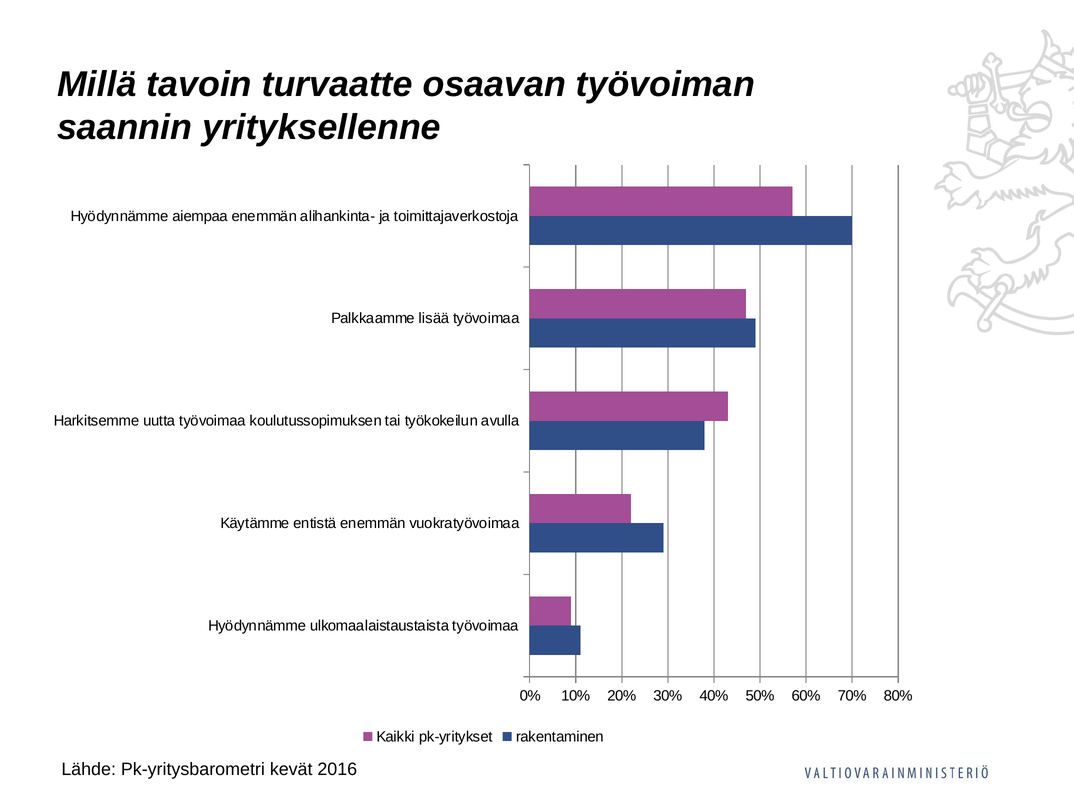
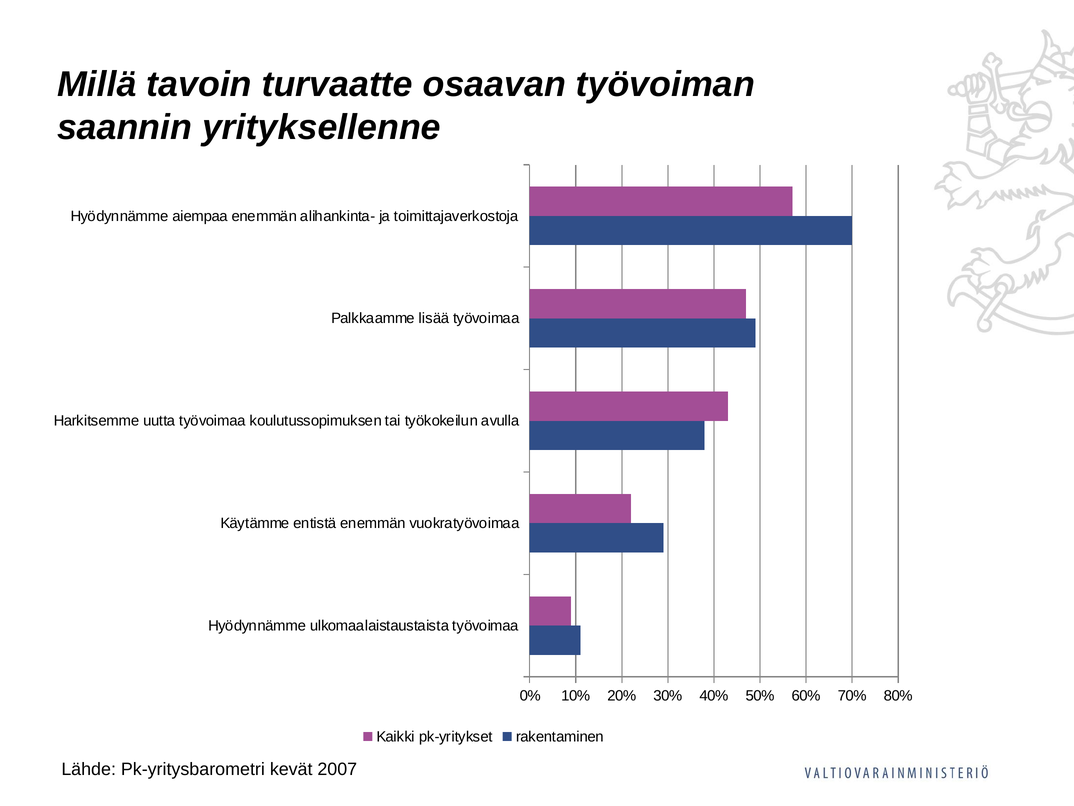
2016: 2016 -> 2007
